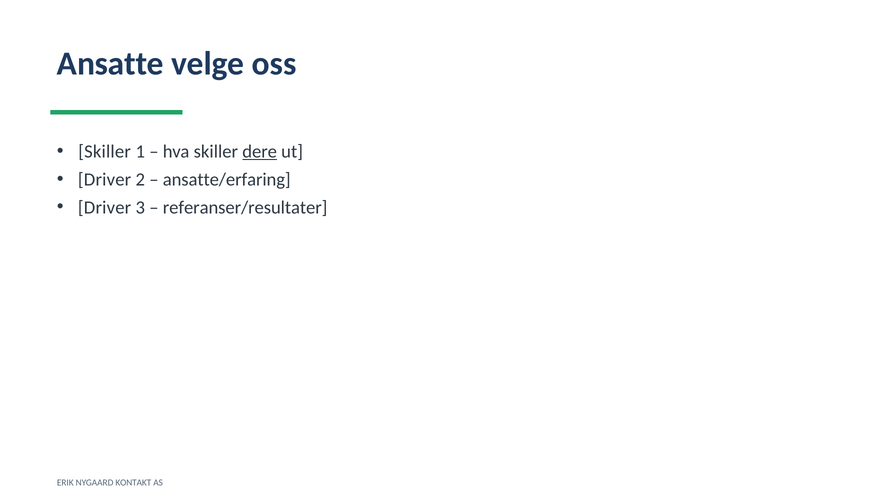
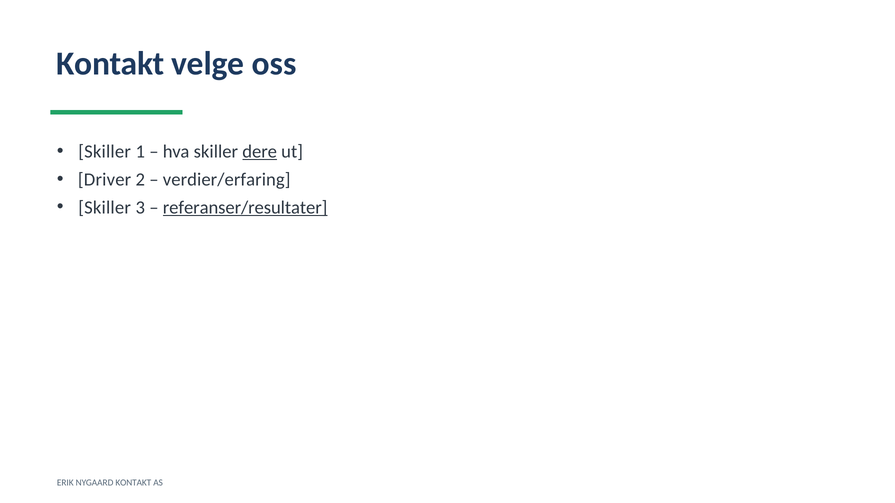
Ansatte at (110, 64): Ansatte -> Kontakt
ansatte/erfaring: ansatte/erfaring -> verdier/erfaring
Driver at (105, 208): Driver -> Skiller
referanser/resultater underline: none -> present
